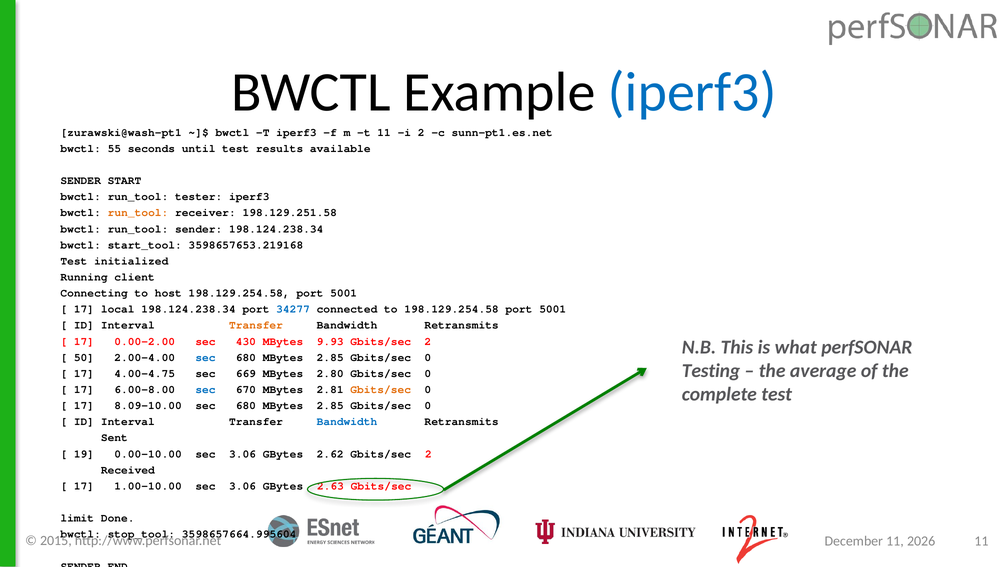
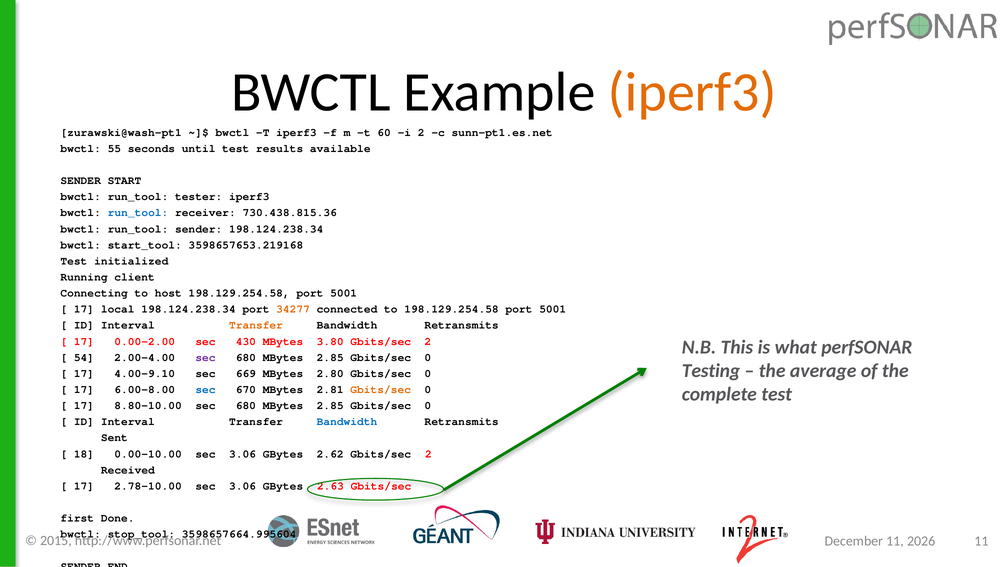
iperf3 at (692, 92) colour: blue -> orange
t 11: 11 -> 60
run_tool at (138, 213) colour: orange -> blue
198.129.251.58: 198.129.251.58 -> 730.438.815.36
34277 colour: blue -> orange
9.93: 9.93 -> 3.80
50: 50 -> 54
sec at (205, 357) colour: blue -> purple
4.00-4.75: 4.00-4.75 -> 4.00-9.10
8.09-10.00: 8.09-10.00 -> 8.80-10.00
19: 19 -> 18
1.00-10.00: 1.00-10.00 -> 2.78-10.00
limit: limit -> first
